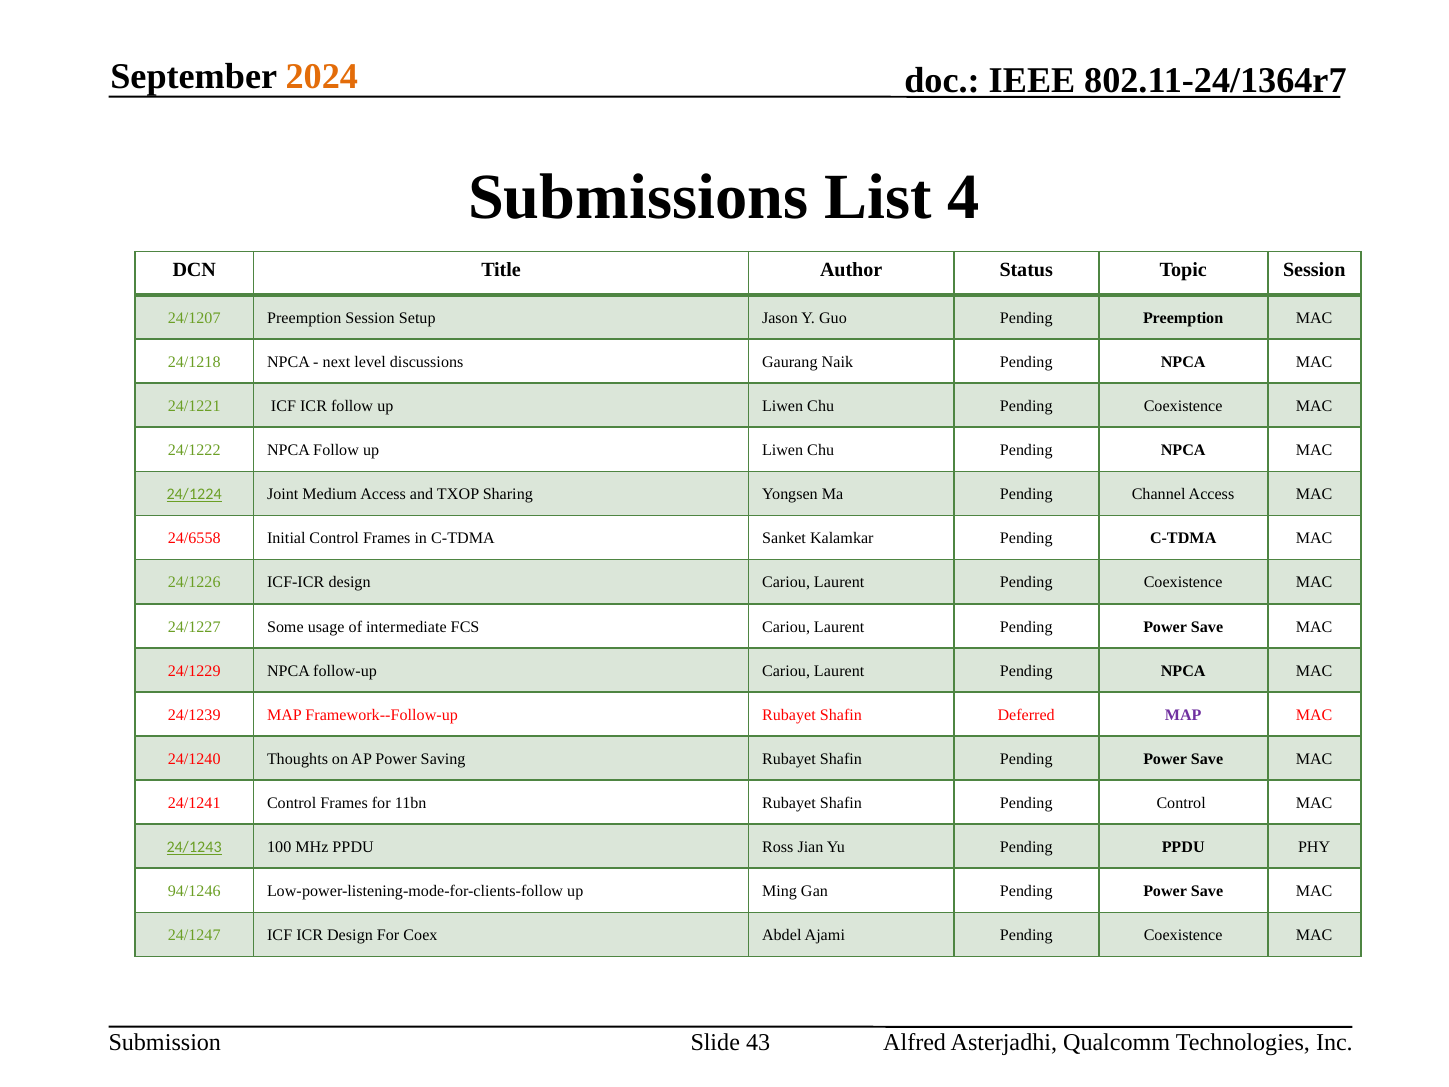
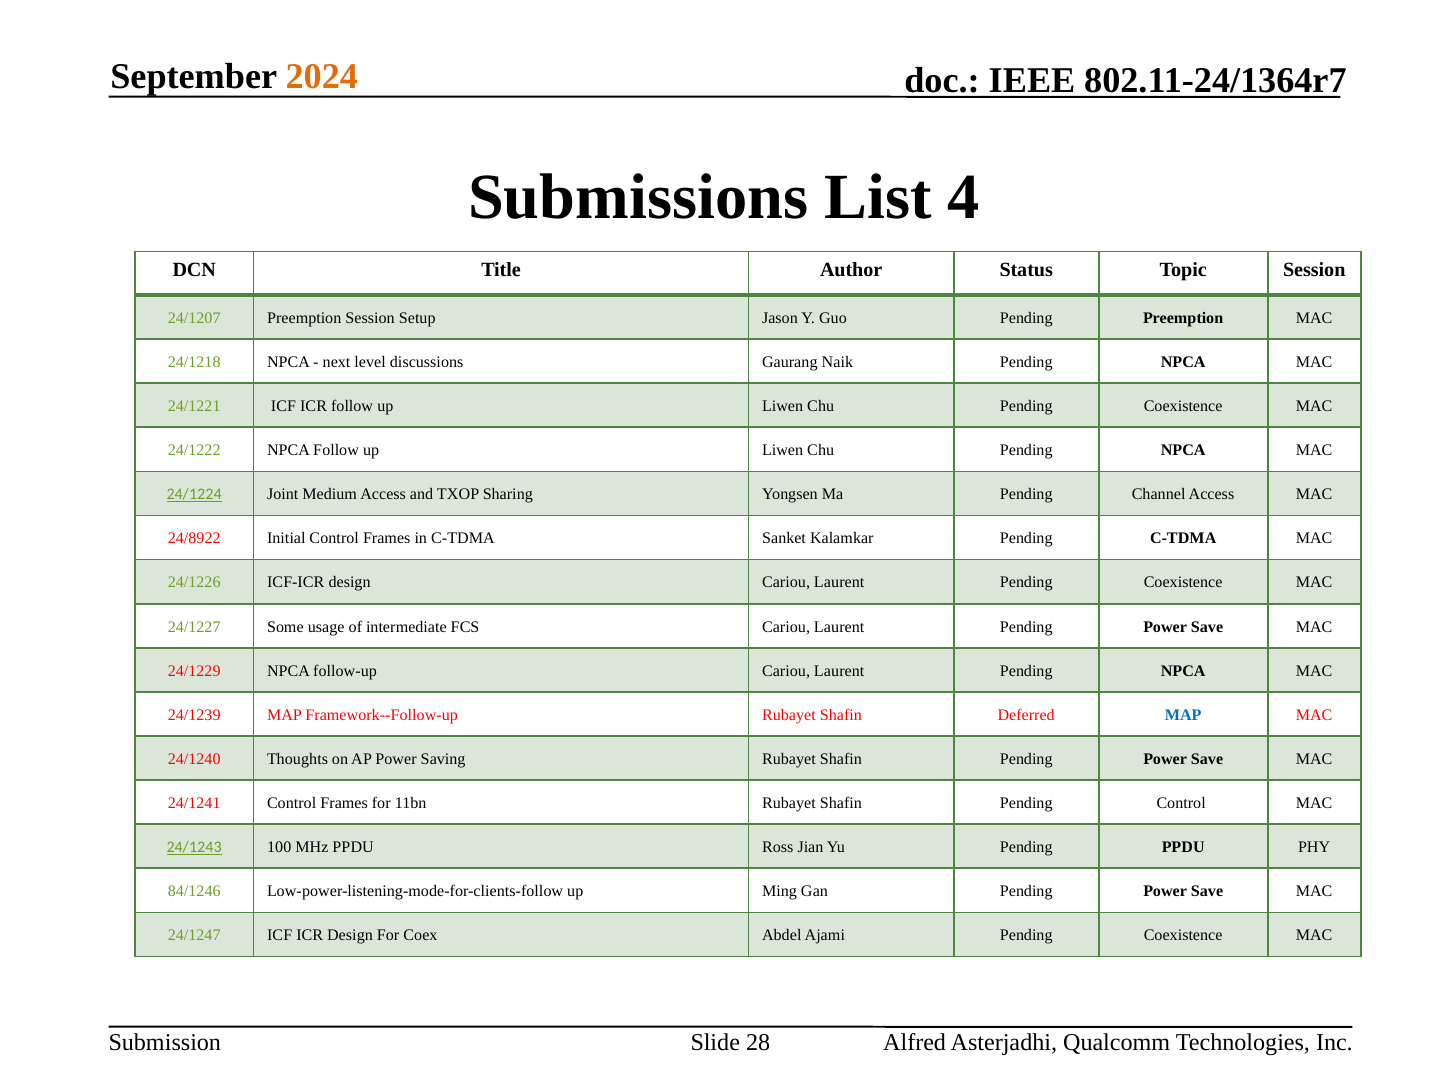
24/6558: 24/6558 -> 24/8922
MAP at (1183, 715) colour: purple -> blue
94/1246: 94/1246 -> 84/1246
43: 43 -> 28
